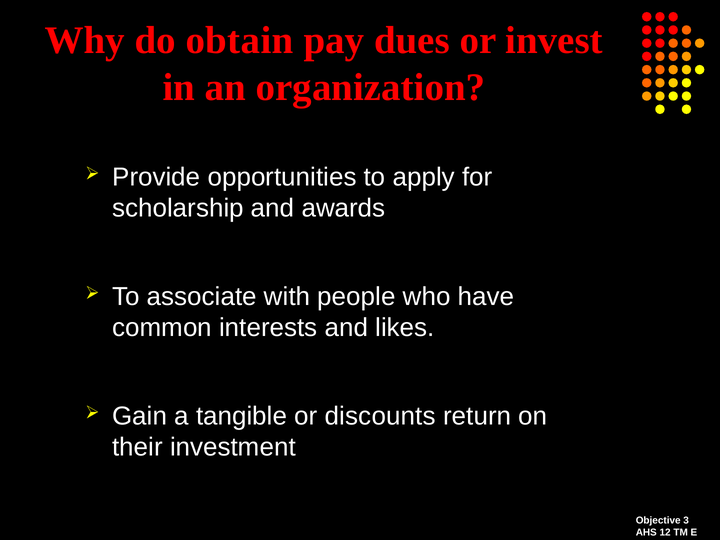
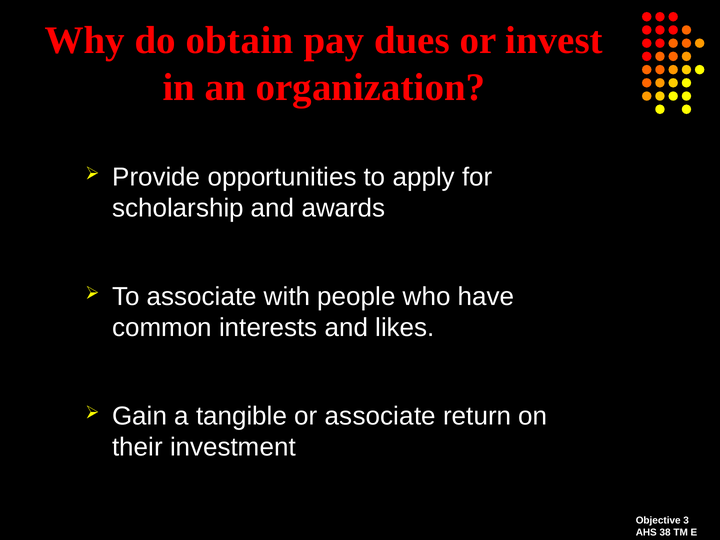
or discounts: discounts -> associate
12: 12 -> 38
